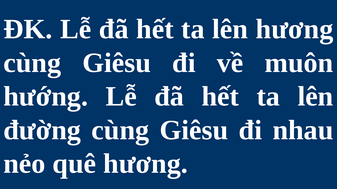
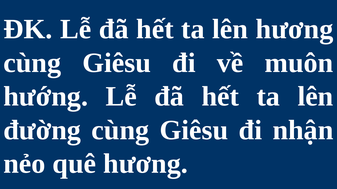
nhau: nhau -> nhận
